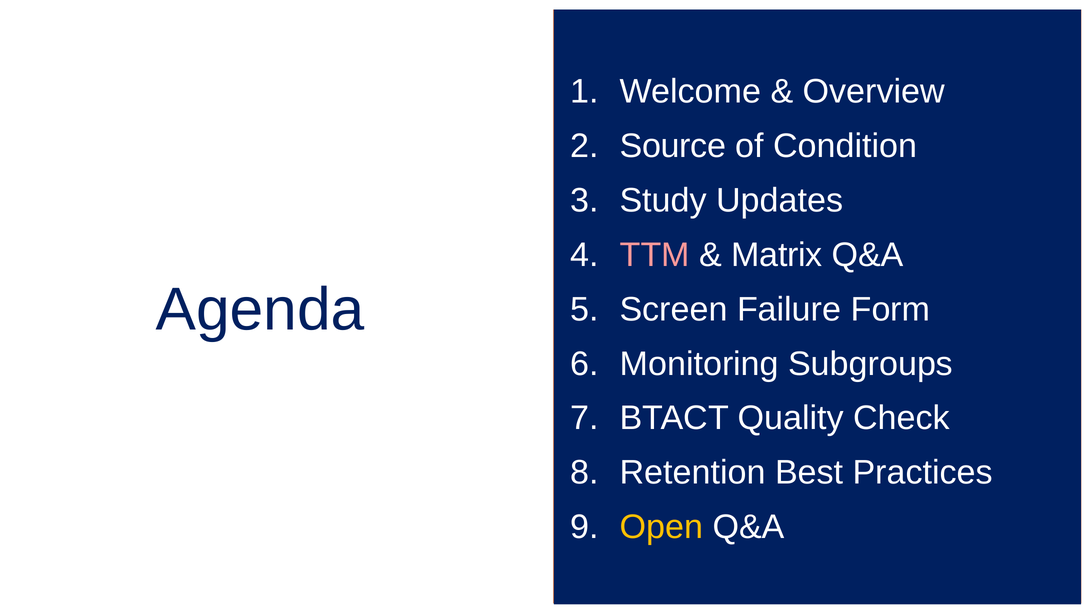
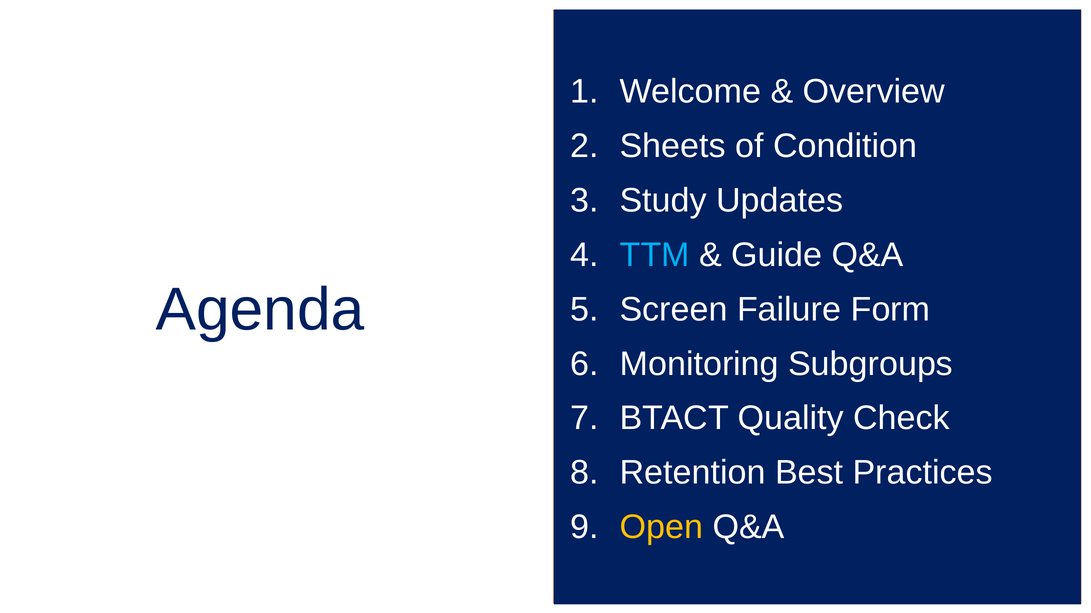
Source: Source -> Sheets
TTM colour: pink -> light blue
Matrix: Matrix -> Guide
